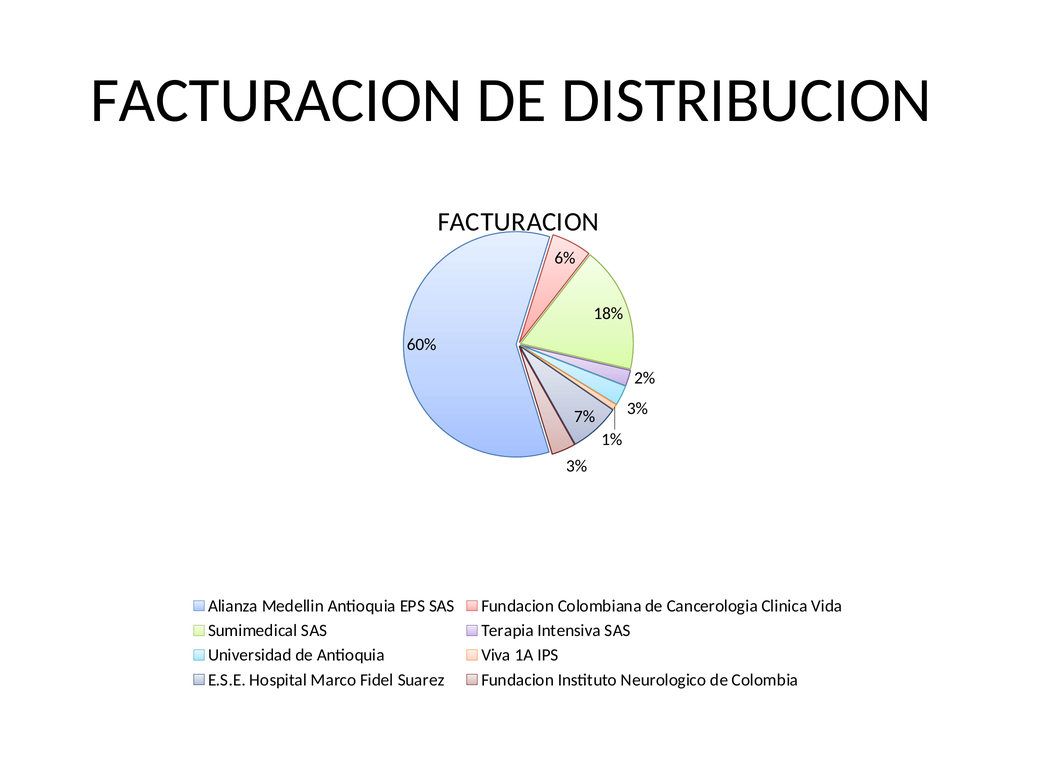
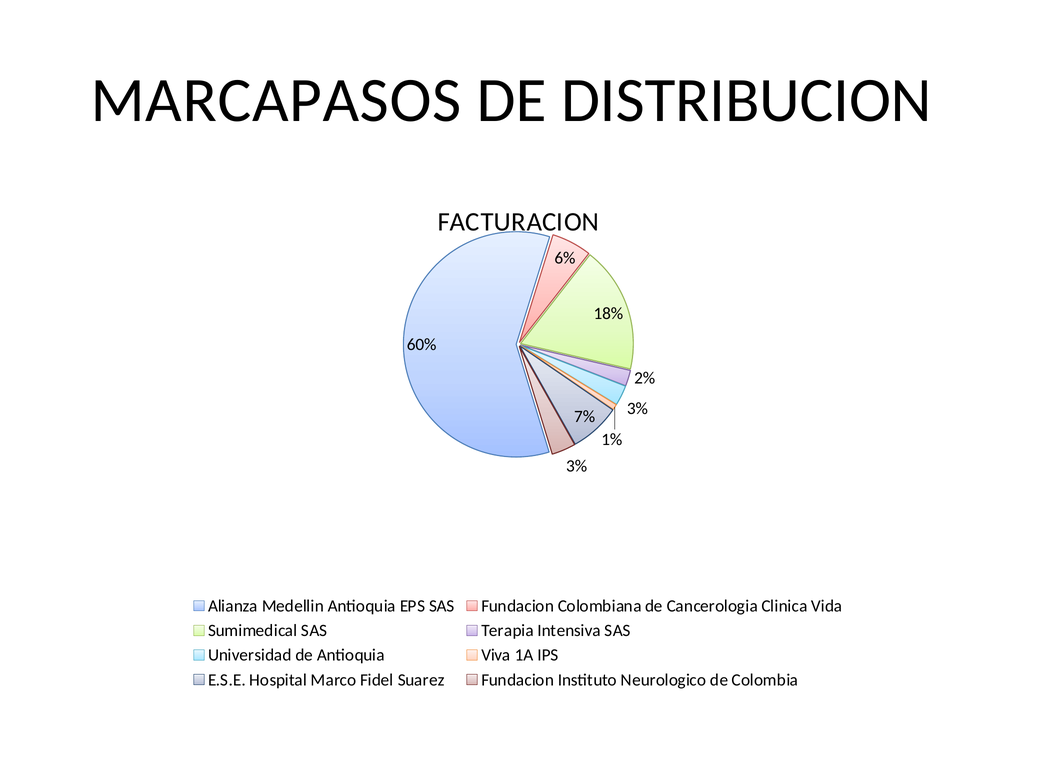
FACTURACION at (276, 100): FACTURACION -> MARCAPASOS
